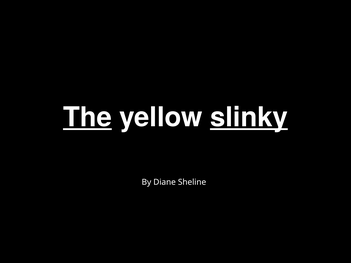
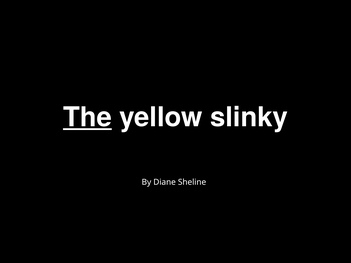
slinky underline: present -> none
